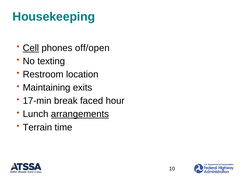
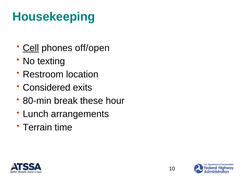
Maintaining: Maintaining -> Considered
17-min: 17-min -> 80-min
faced: faced -> these
arrangements underline: present -> none
